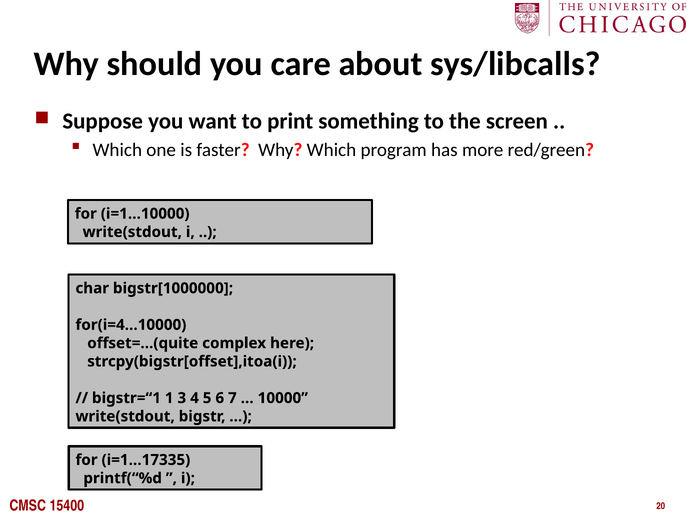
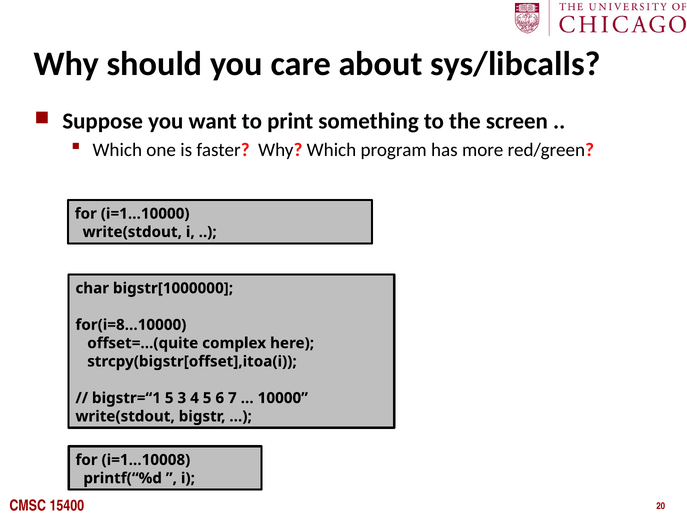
for(i=4…10000: for(i=4…10000 -> for(i=8…10000
bigstr=“1 1: 1 -> 5
i=1…17335: i=1…17335 -> i=1…10008
